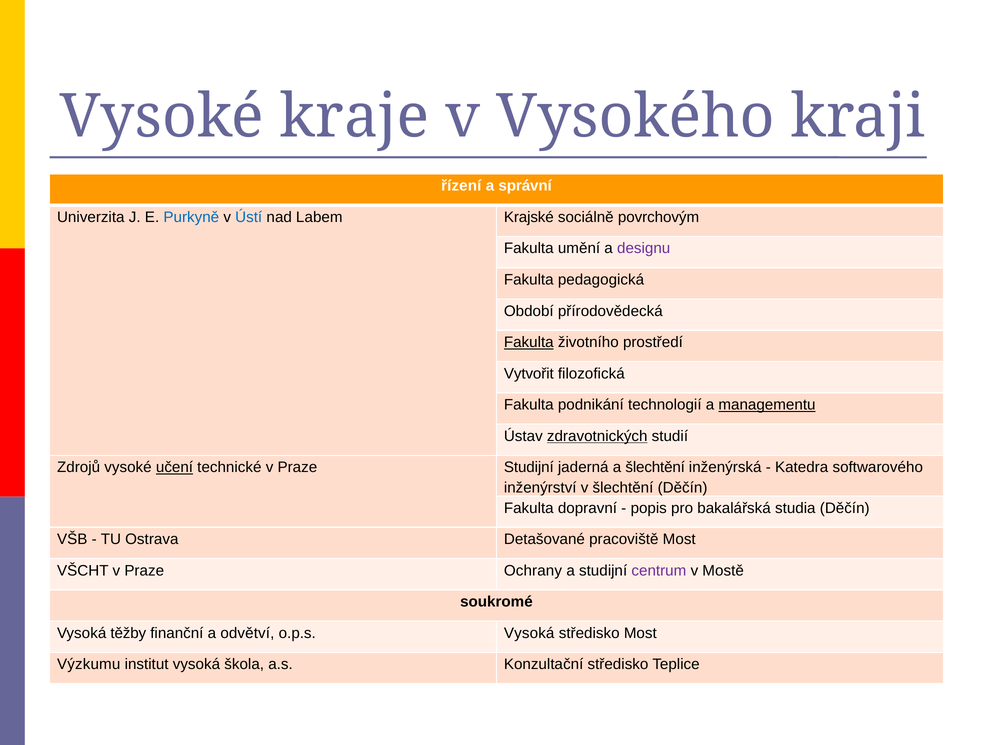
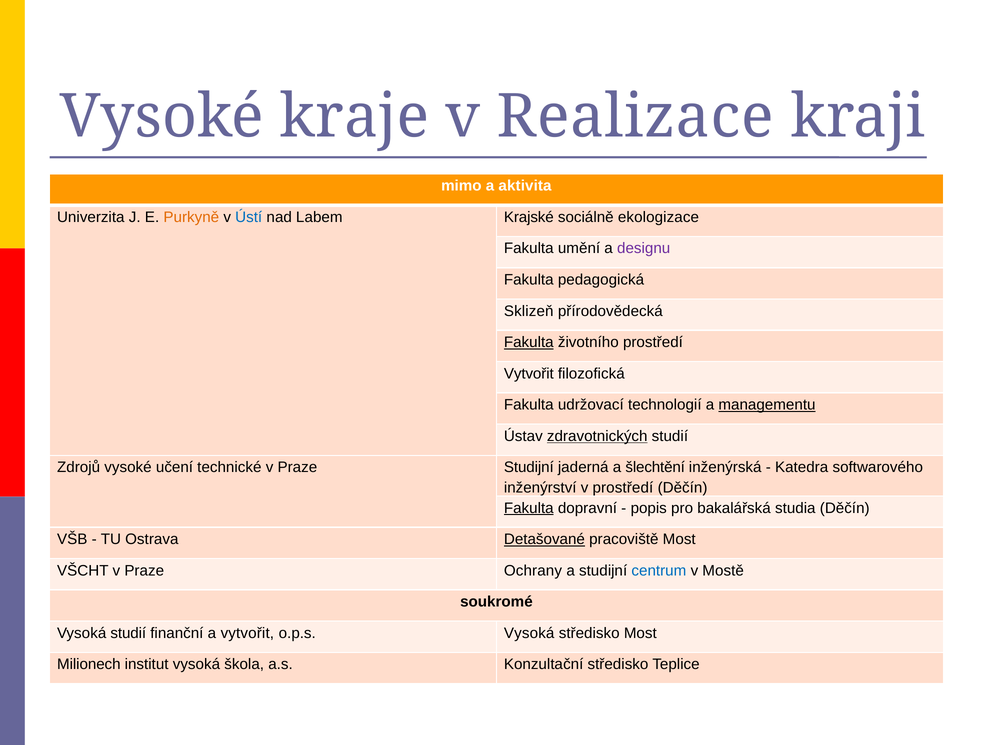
Vysokého: Vysokého -> Realizace
řízení: řízení -> mimo
správní: správní -> aktivita
Purkyně colour: blue -> orange
povrchovým: povrchovým -> ekologizace
Období: Období -> Sklizeň
podnikání: podnikání -> udržovací
učení underline: present -> none
v šlechtění: šlechtění -> prostředí
Fakulta at (529, 508) underline: none -> present
Detašované underline: none -> present
centrum colour: purple -> blue
Vysoká těžby: těžby -> studií
a odvětví: odvětví -> vytvořit
Výzkumu: Výzkumu -> Milionech
